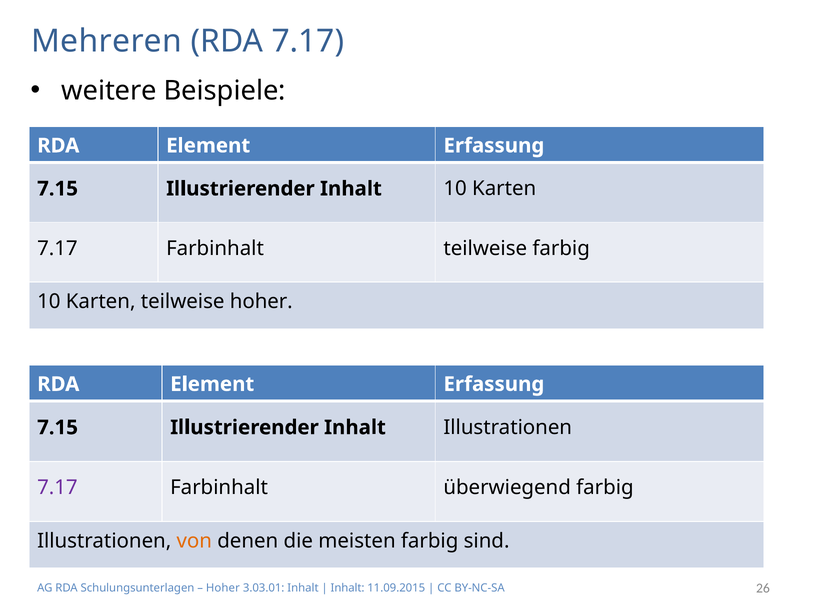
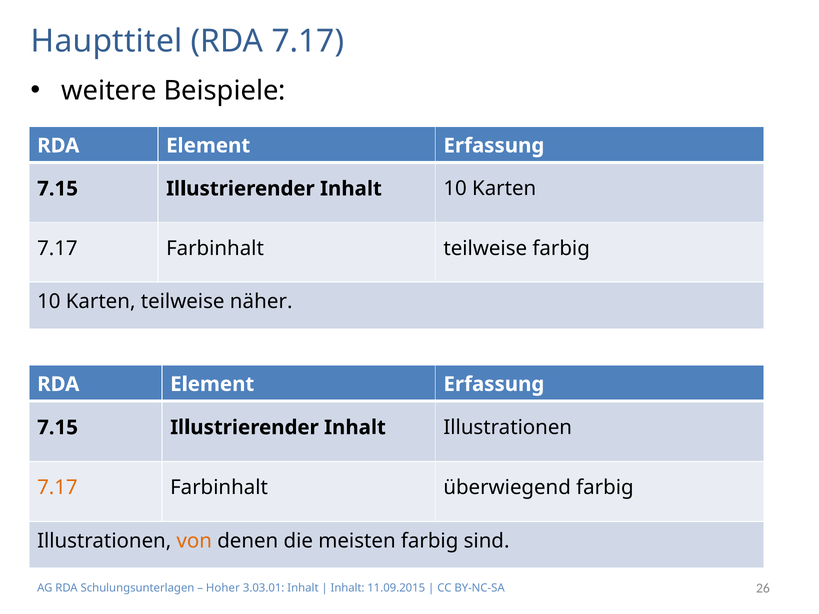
Mehreren: Mehreren -> Haupttitel
teilweise hoher: hoher -> näher
7.17 at (57, 488) colour: purple -> orange
